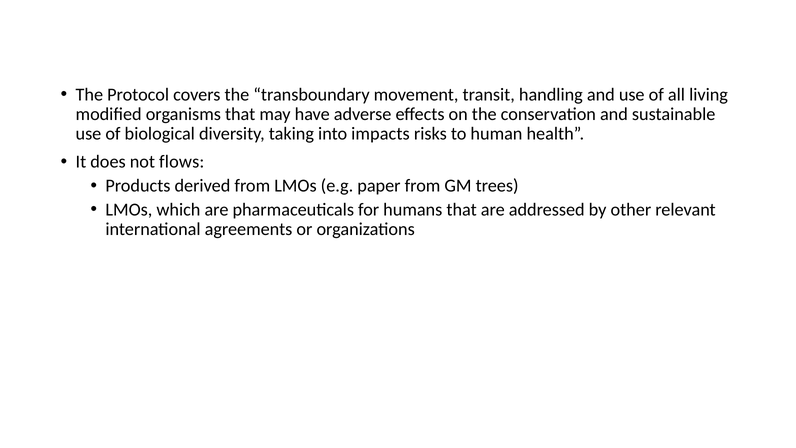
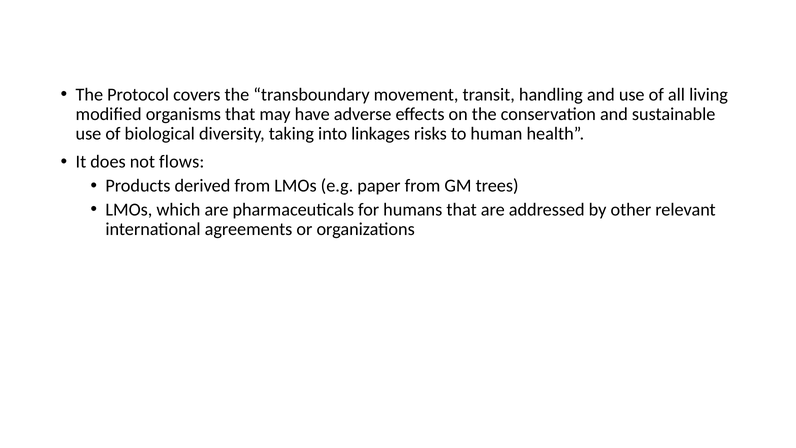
impacts: impacts -> linkages
